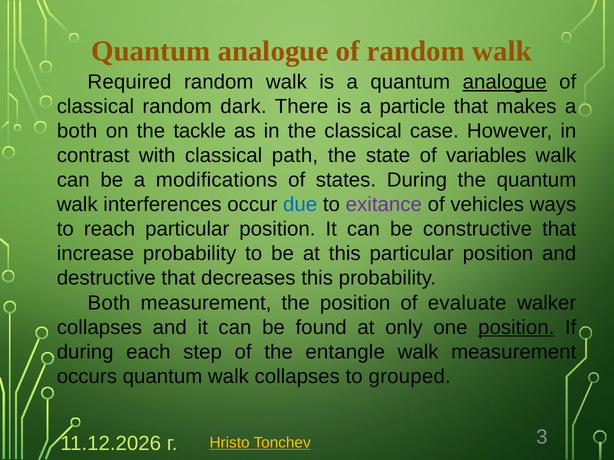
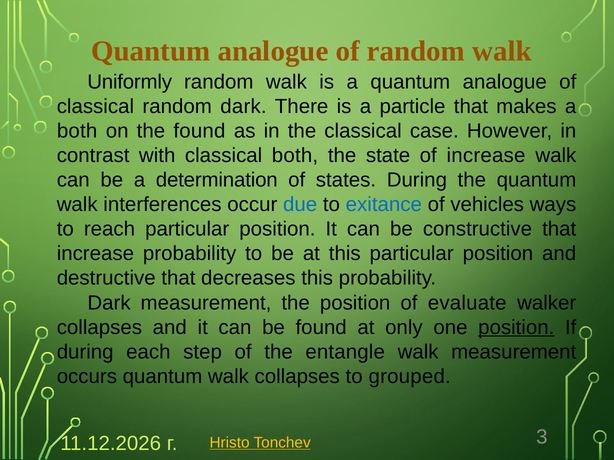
Required: Required -> Uniformly
analogue at (505, 82) underline: present -> none
the tackle: tackle -> found
classical path: path -> both
of variables: variables -> increase
modifications: modifications -> determination
exitance colour: purple -> blue
Both at (109, 303): Both -> Dark
